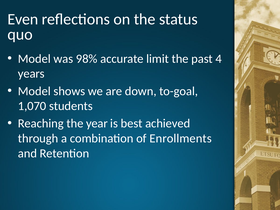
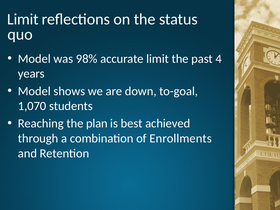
Even at (23, 19): Even -> Limit
year: year -> plan
